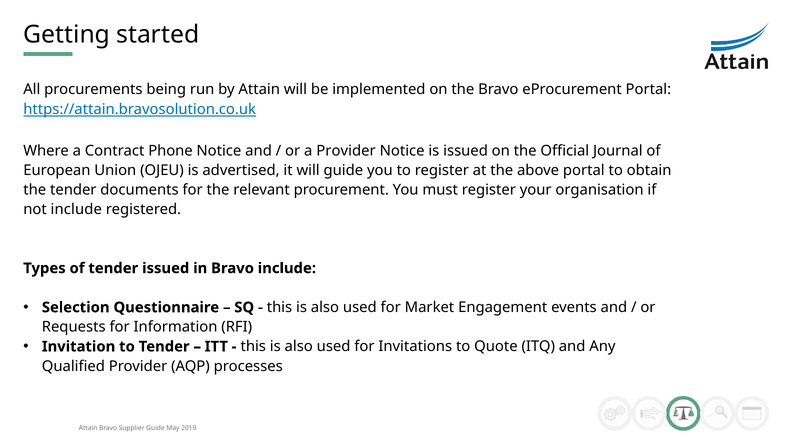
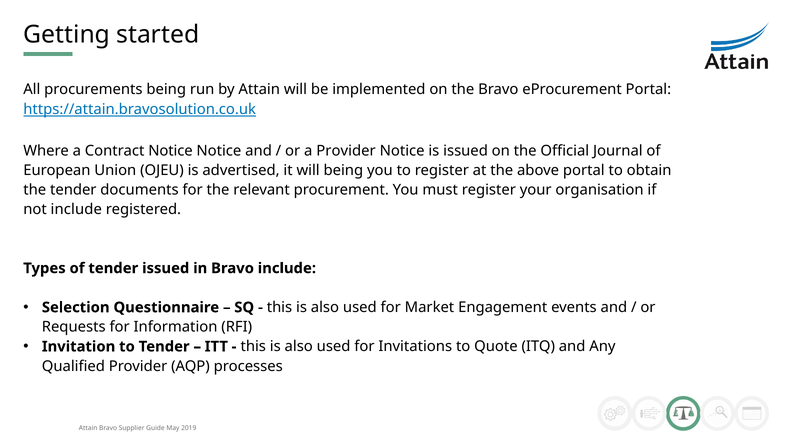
Contract Phone: Phone -> Notice
will guide: guide -> being
